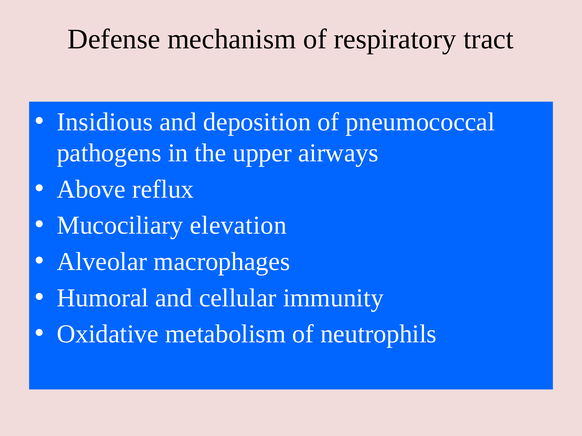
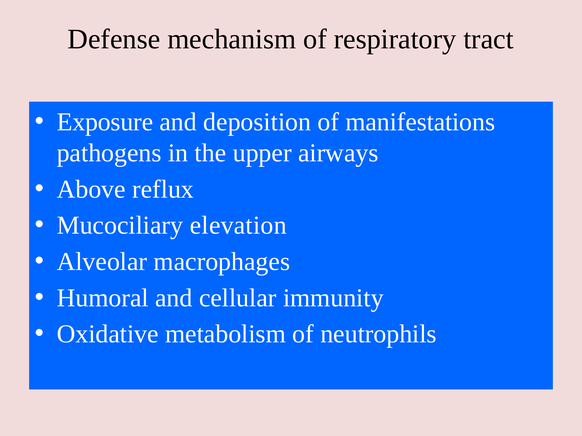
Insidious: Insidious -> Exposure
pneumococcal: pneumococcal -> manifestations
